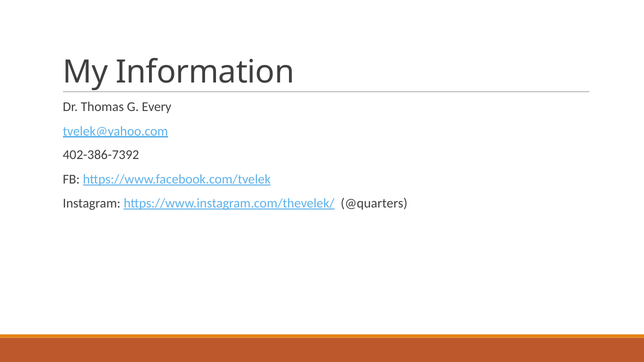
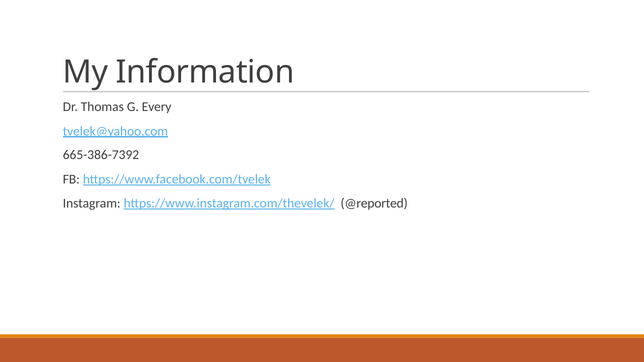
402-386-7392: 402-386-7392 -> 665-386-7392
@quarters: @quarters -> @reported
